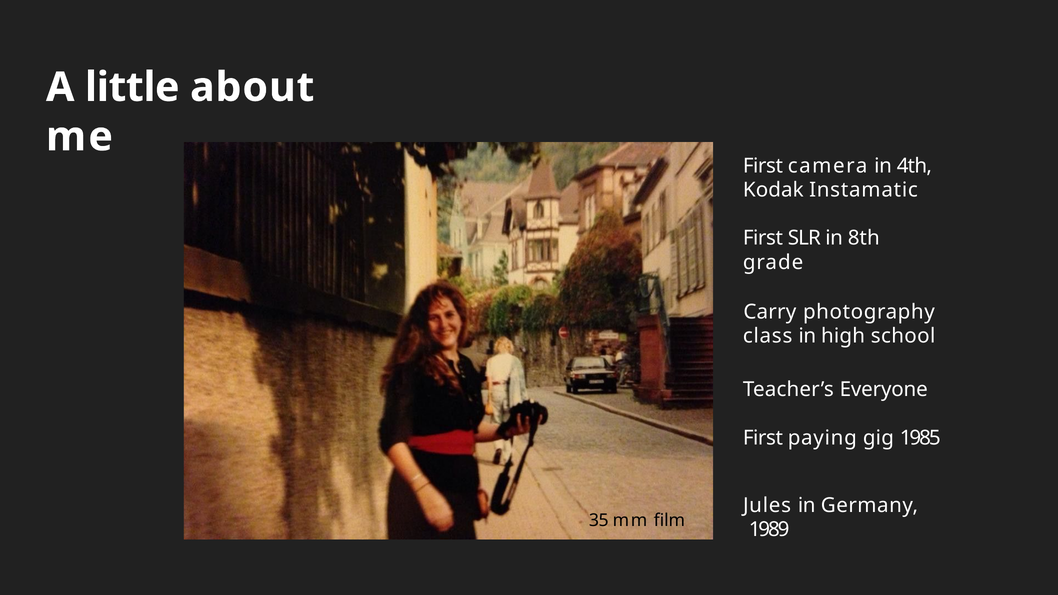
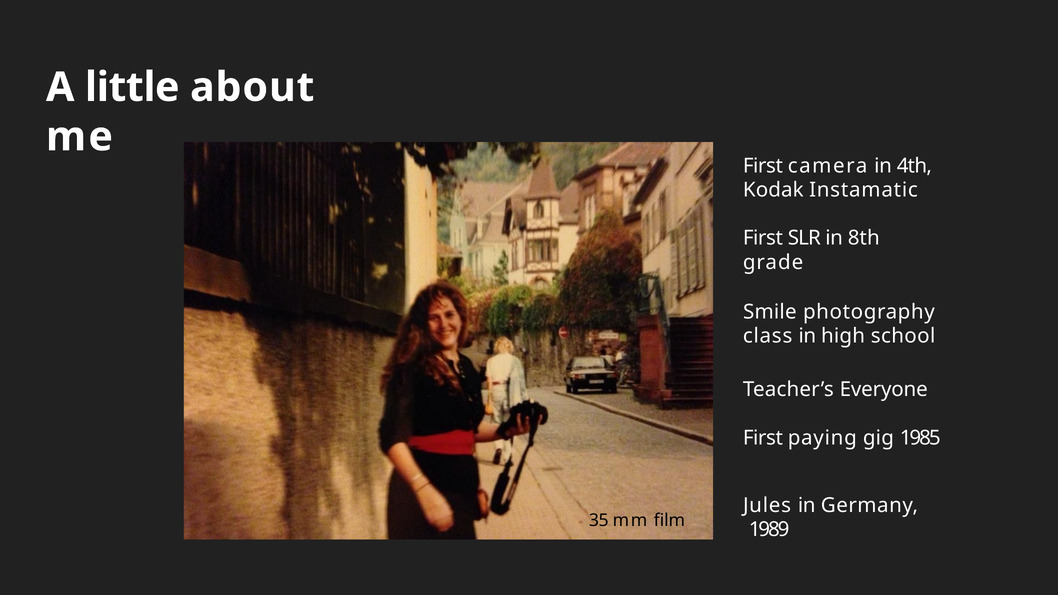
Carry: Carry -> Smile
